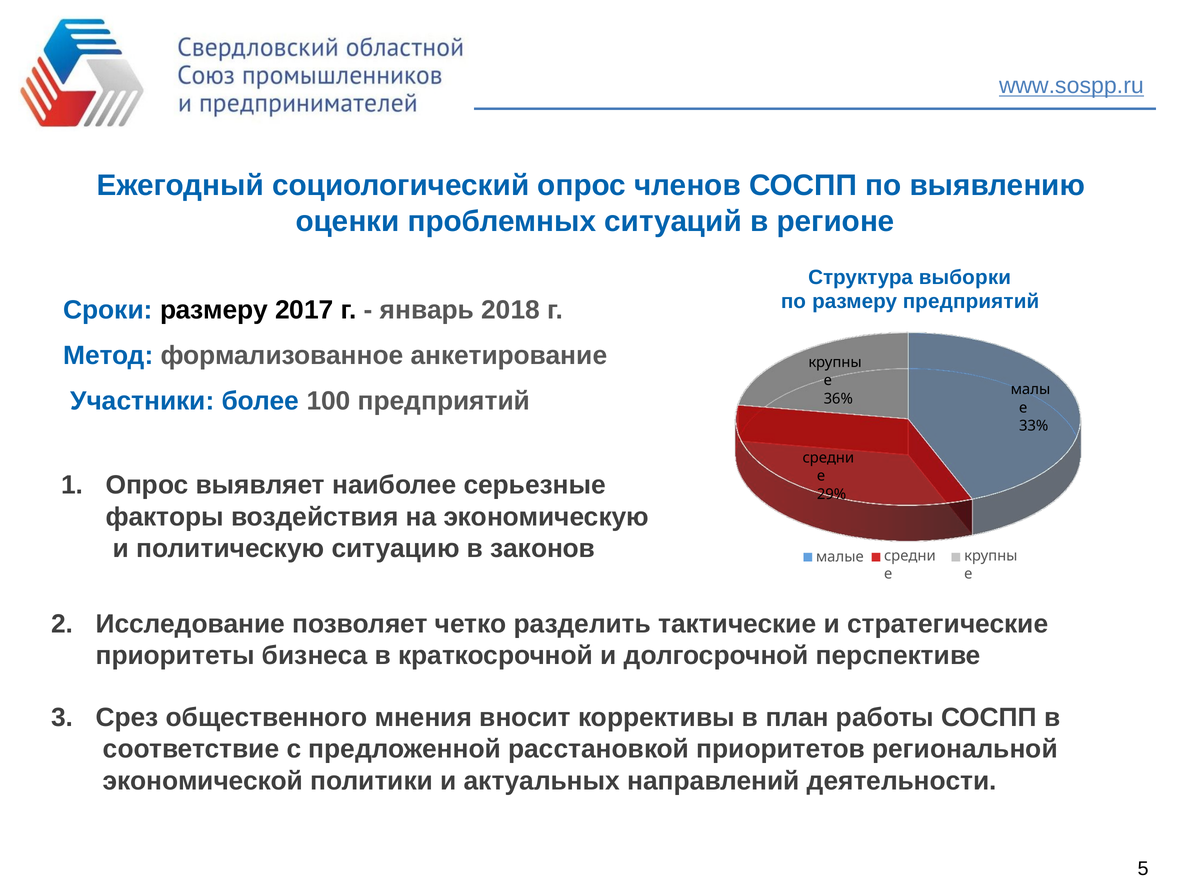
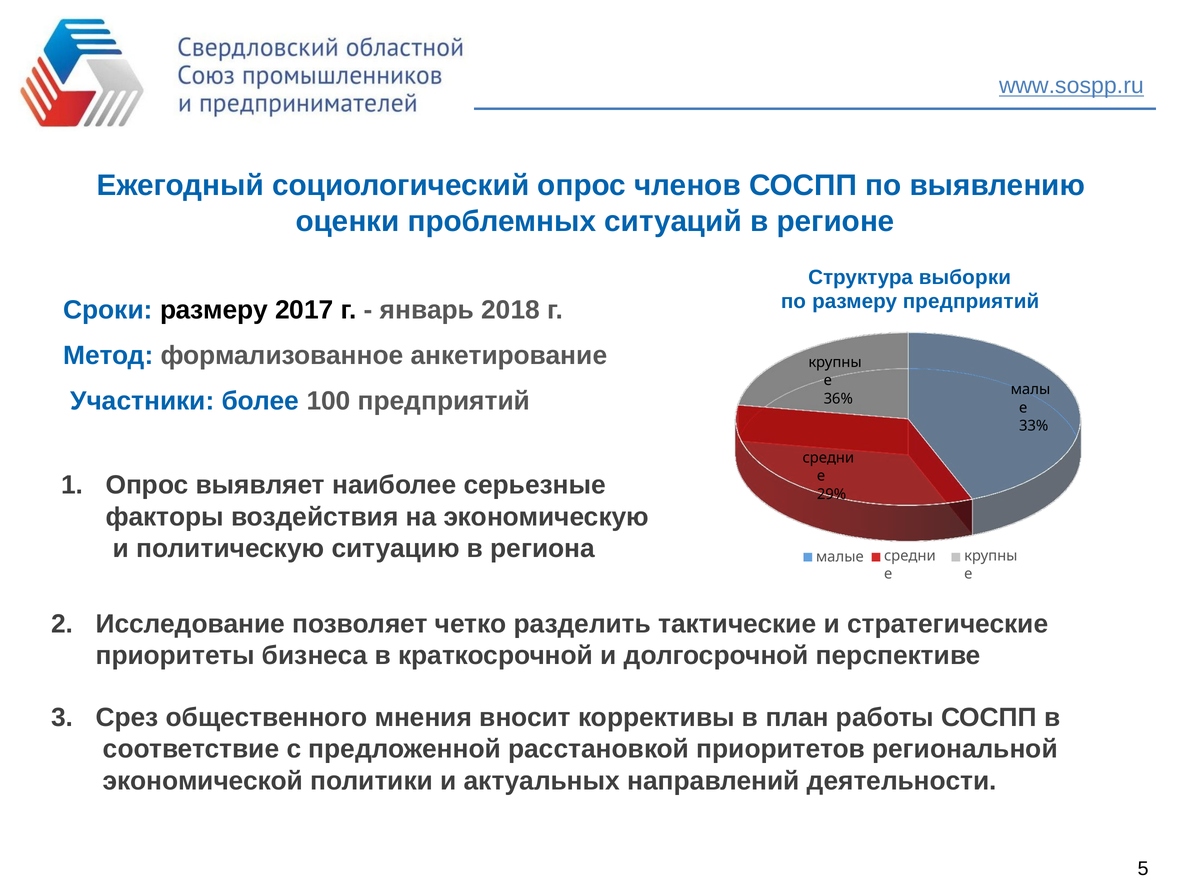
законов: законов -> региона
